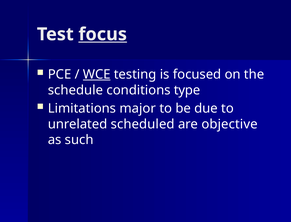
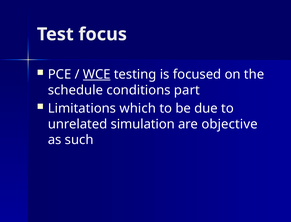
focus underline: present -> none
type: type -> part
major: major -> which
scheduled: scheduled -> simulation
